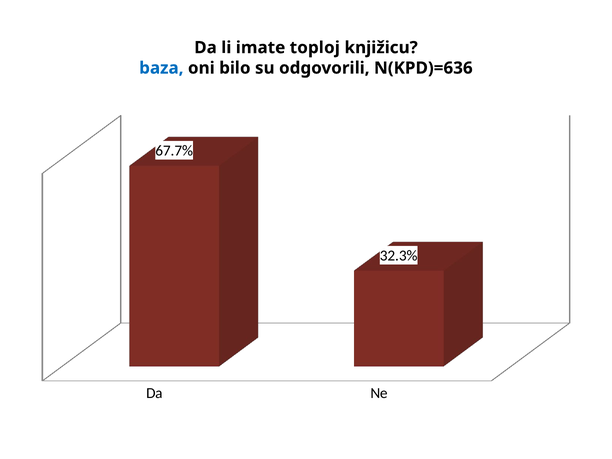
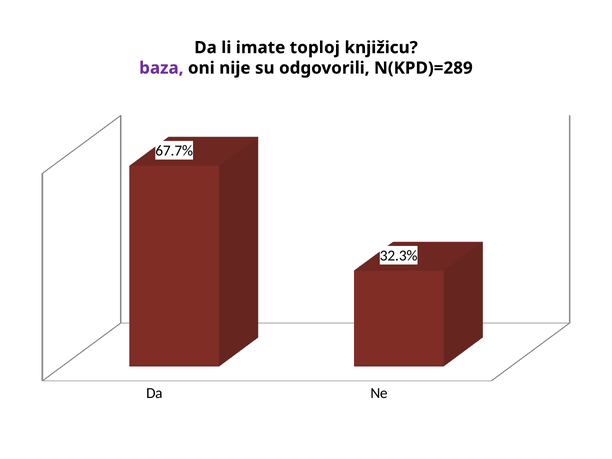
baza colour: blue -> purple
bilo: bilo -> nije
N(KPD)=636: N(KPD)=636 -> N(KPD)=289
